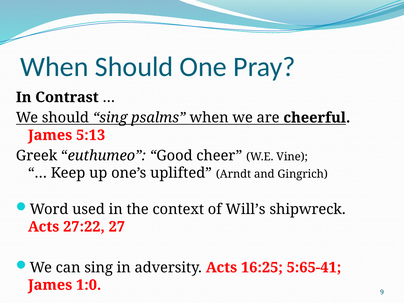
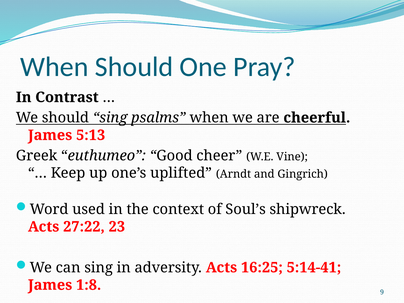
Will’s: Will’s -> Soul’s
27: 27 -> 23
5:65-41: 5:65-41 -> 5:14-41
1:0: 1:0 -> 1:8
